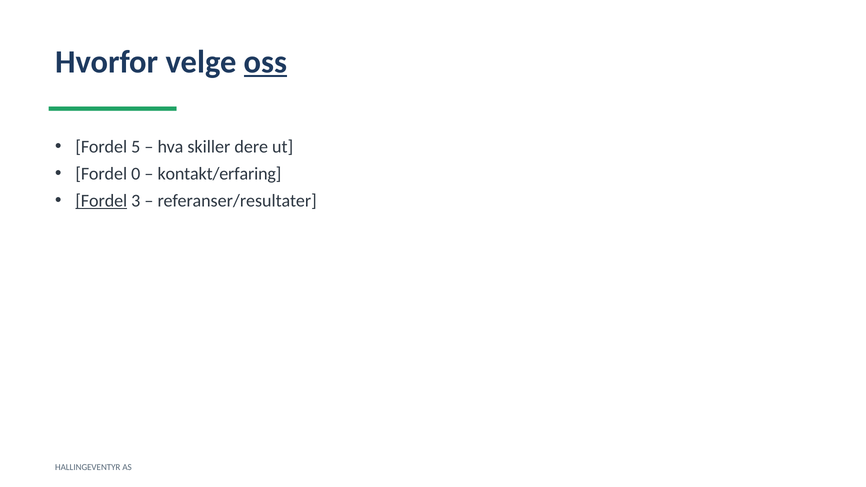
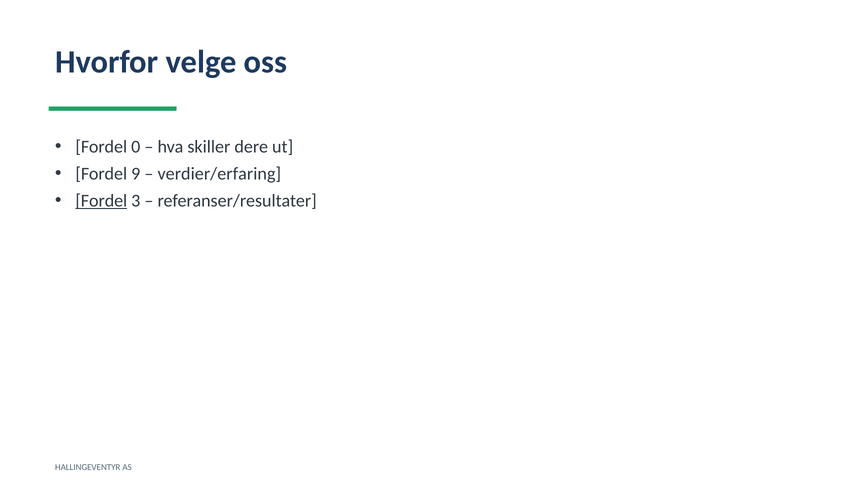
oss underline: present -> none
5: 5 -> 0
0: 0 -> 9
kontakt/erfaring: kontakt/erfaring -> verdier/erfaring
